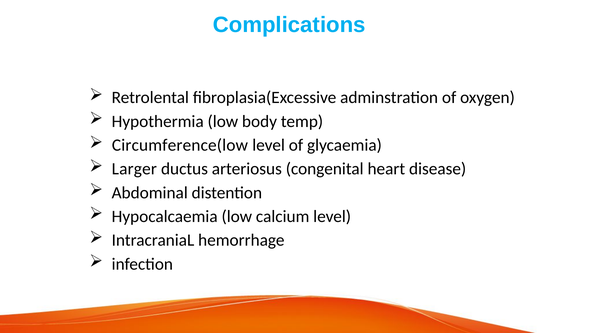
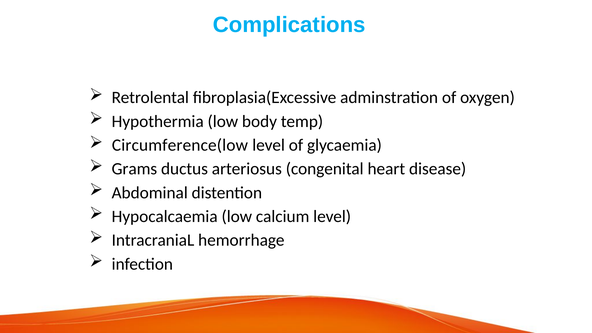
Larger: Larger -> Grams
